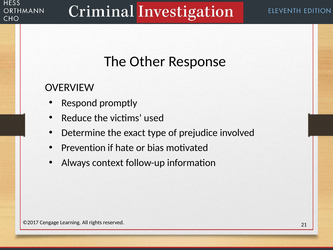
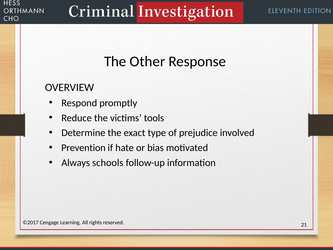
used: used -> tools
context: context -> schools
